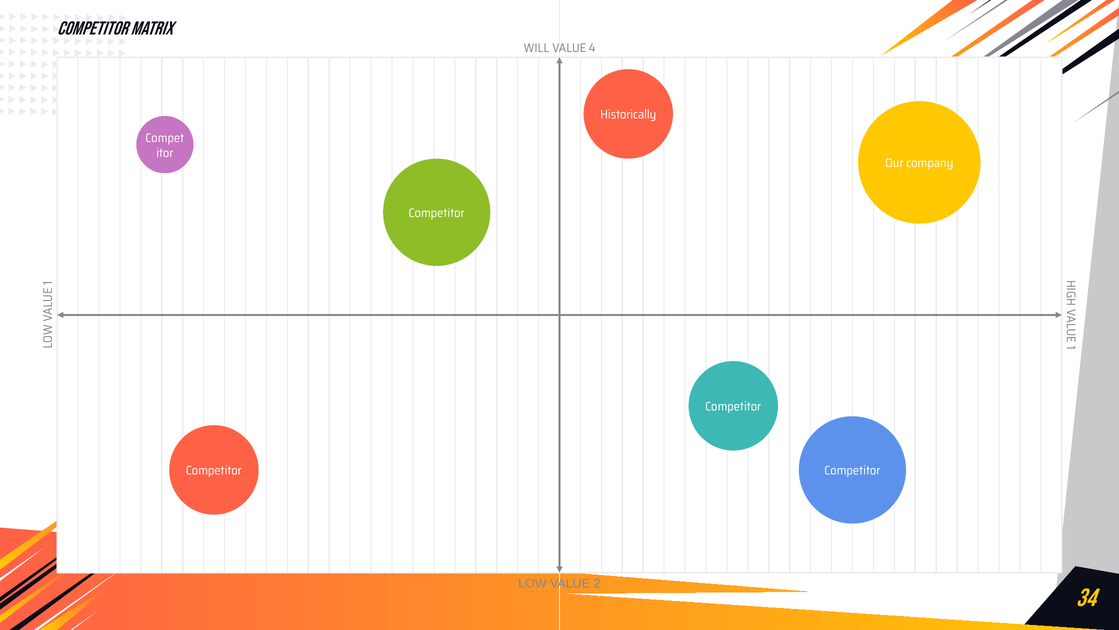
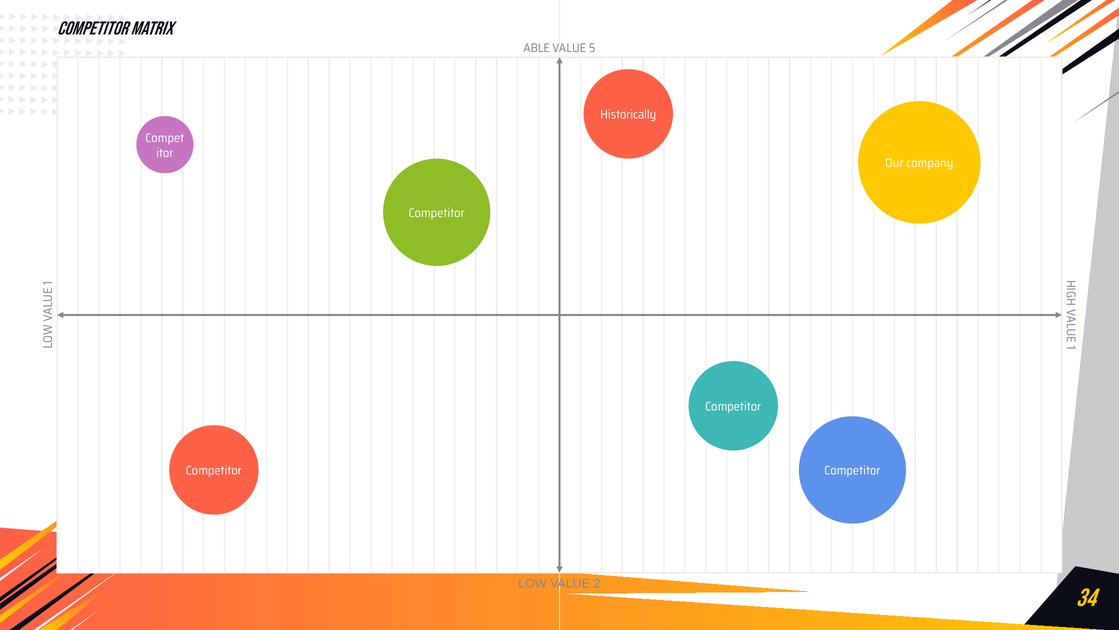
WILL: WILL -> ABLE
4: 4 -> 5
